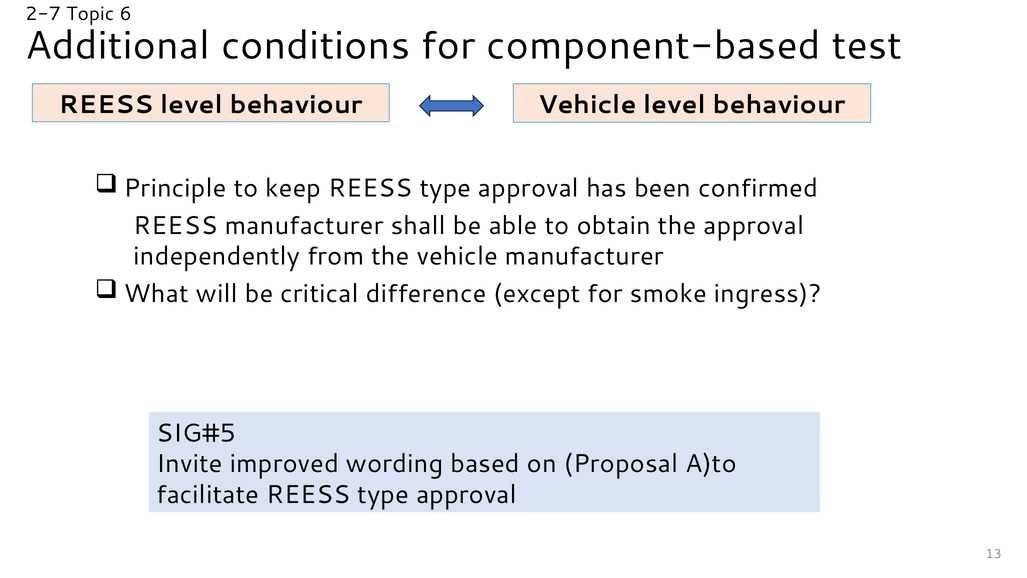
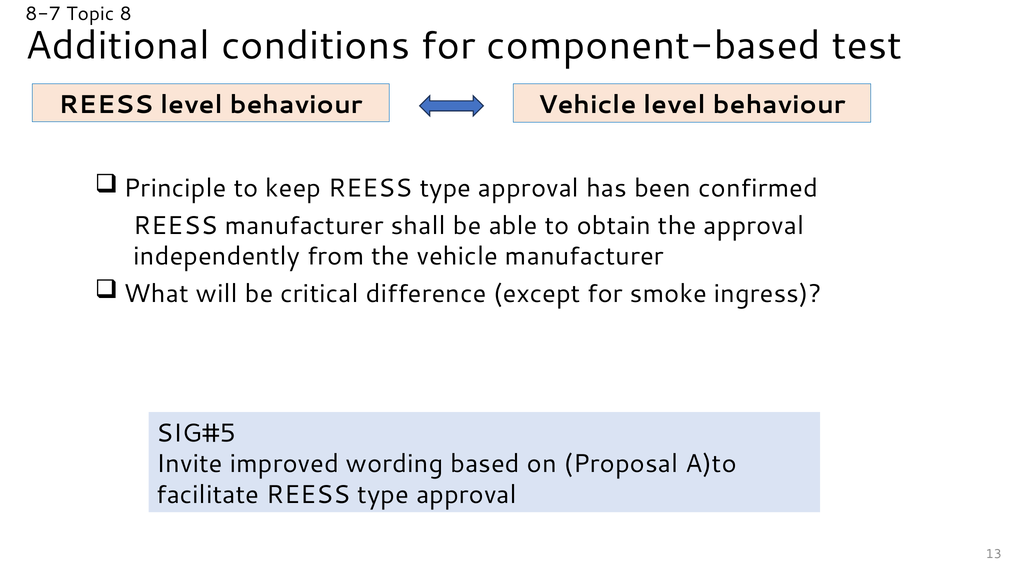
2-7: 2-7 -> 8-7
6: 6 -> 8
